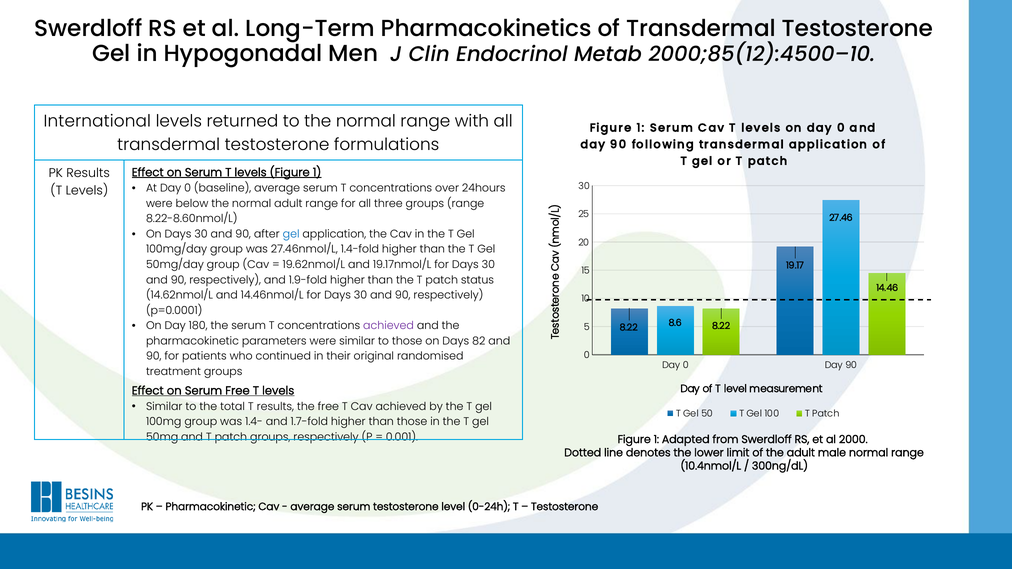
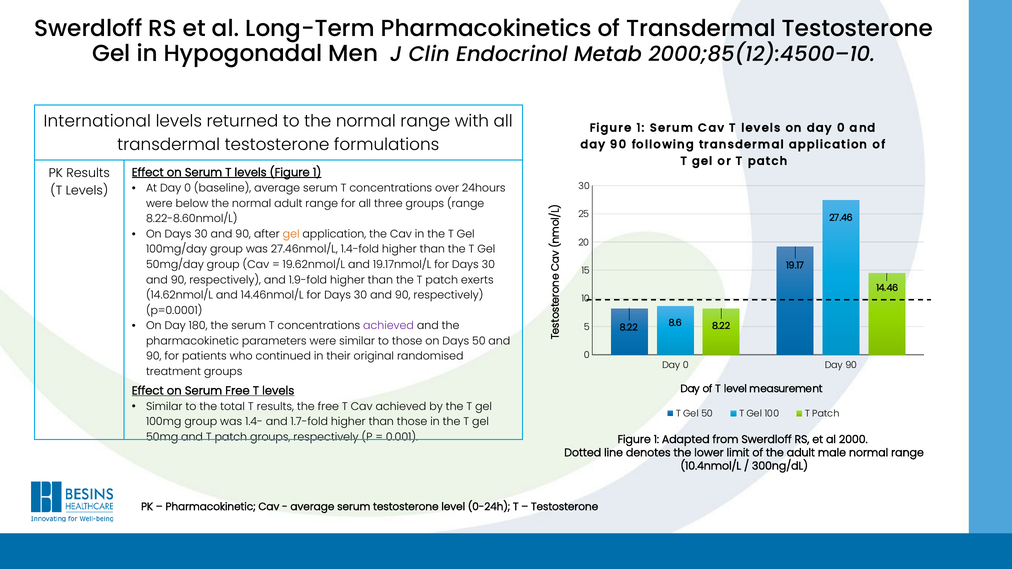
gel at (291, 234) colour: blue -> orange
status: status -> exerts
Days 82: 82 -> 50
